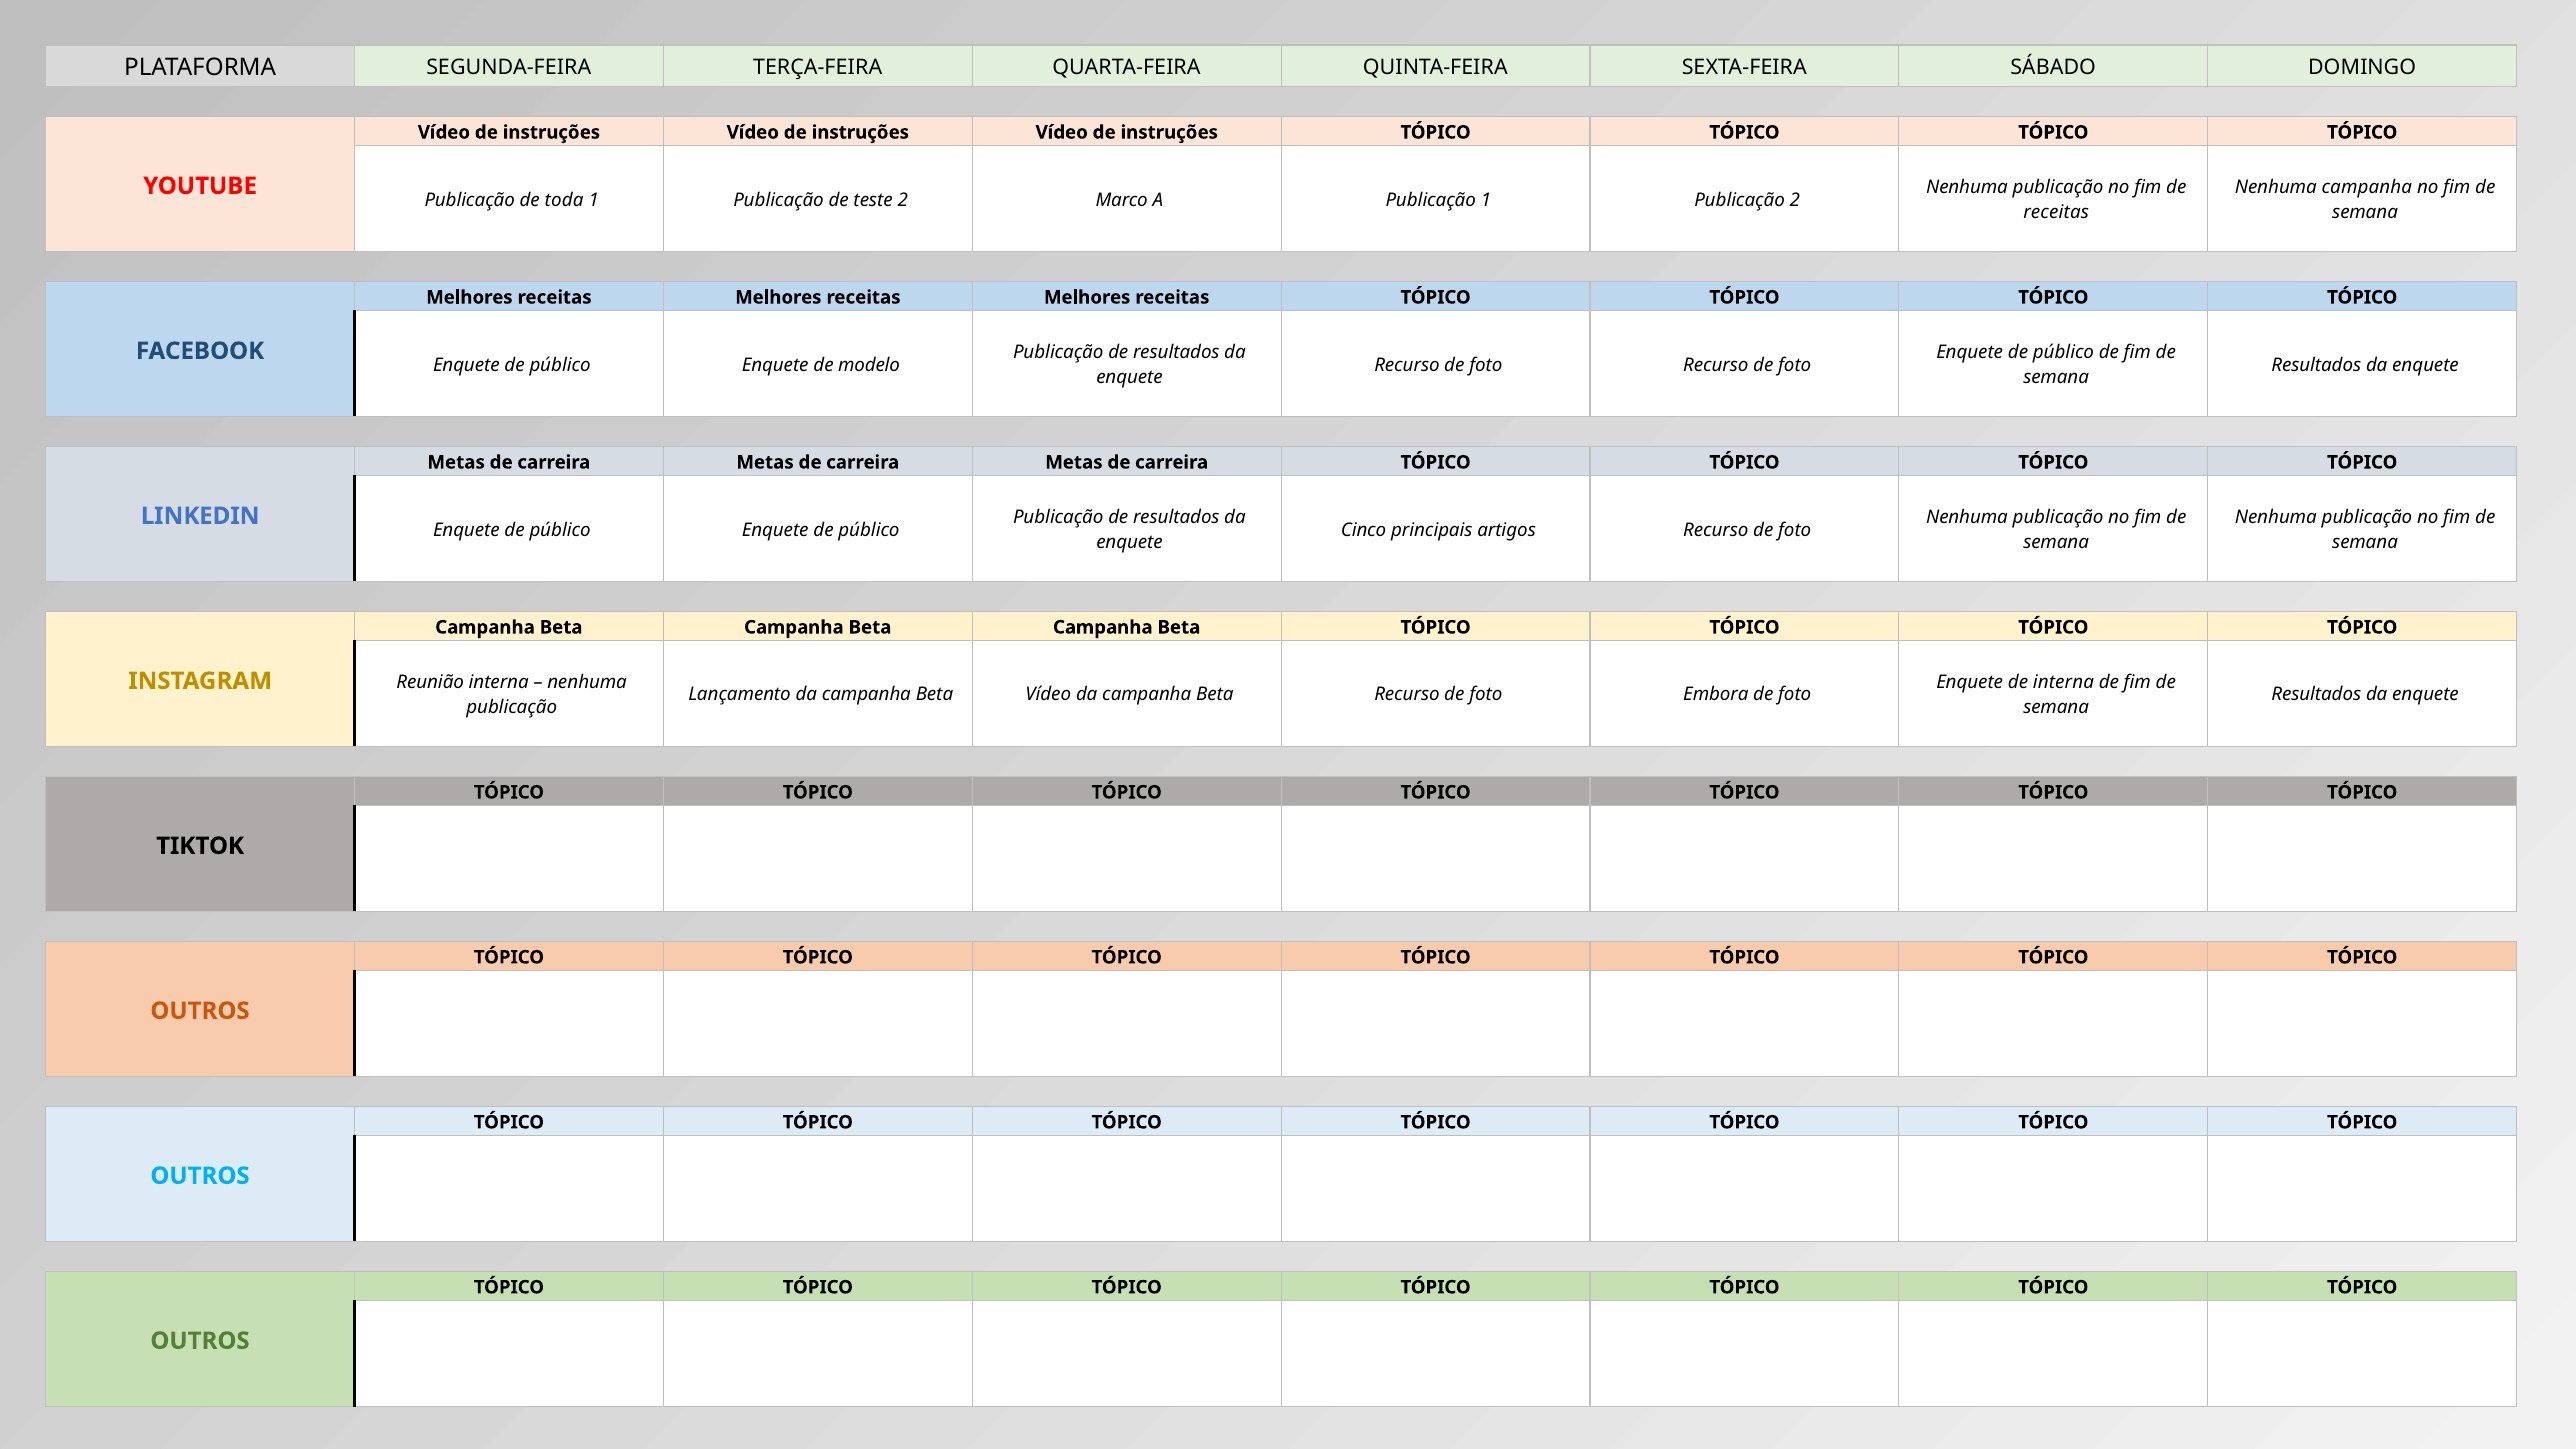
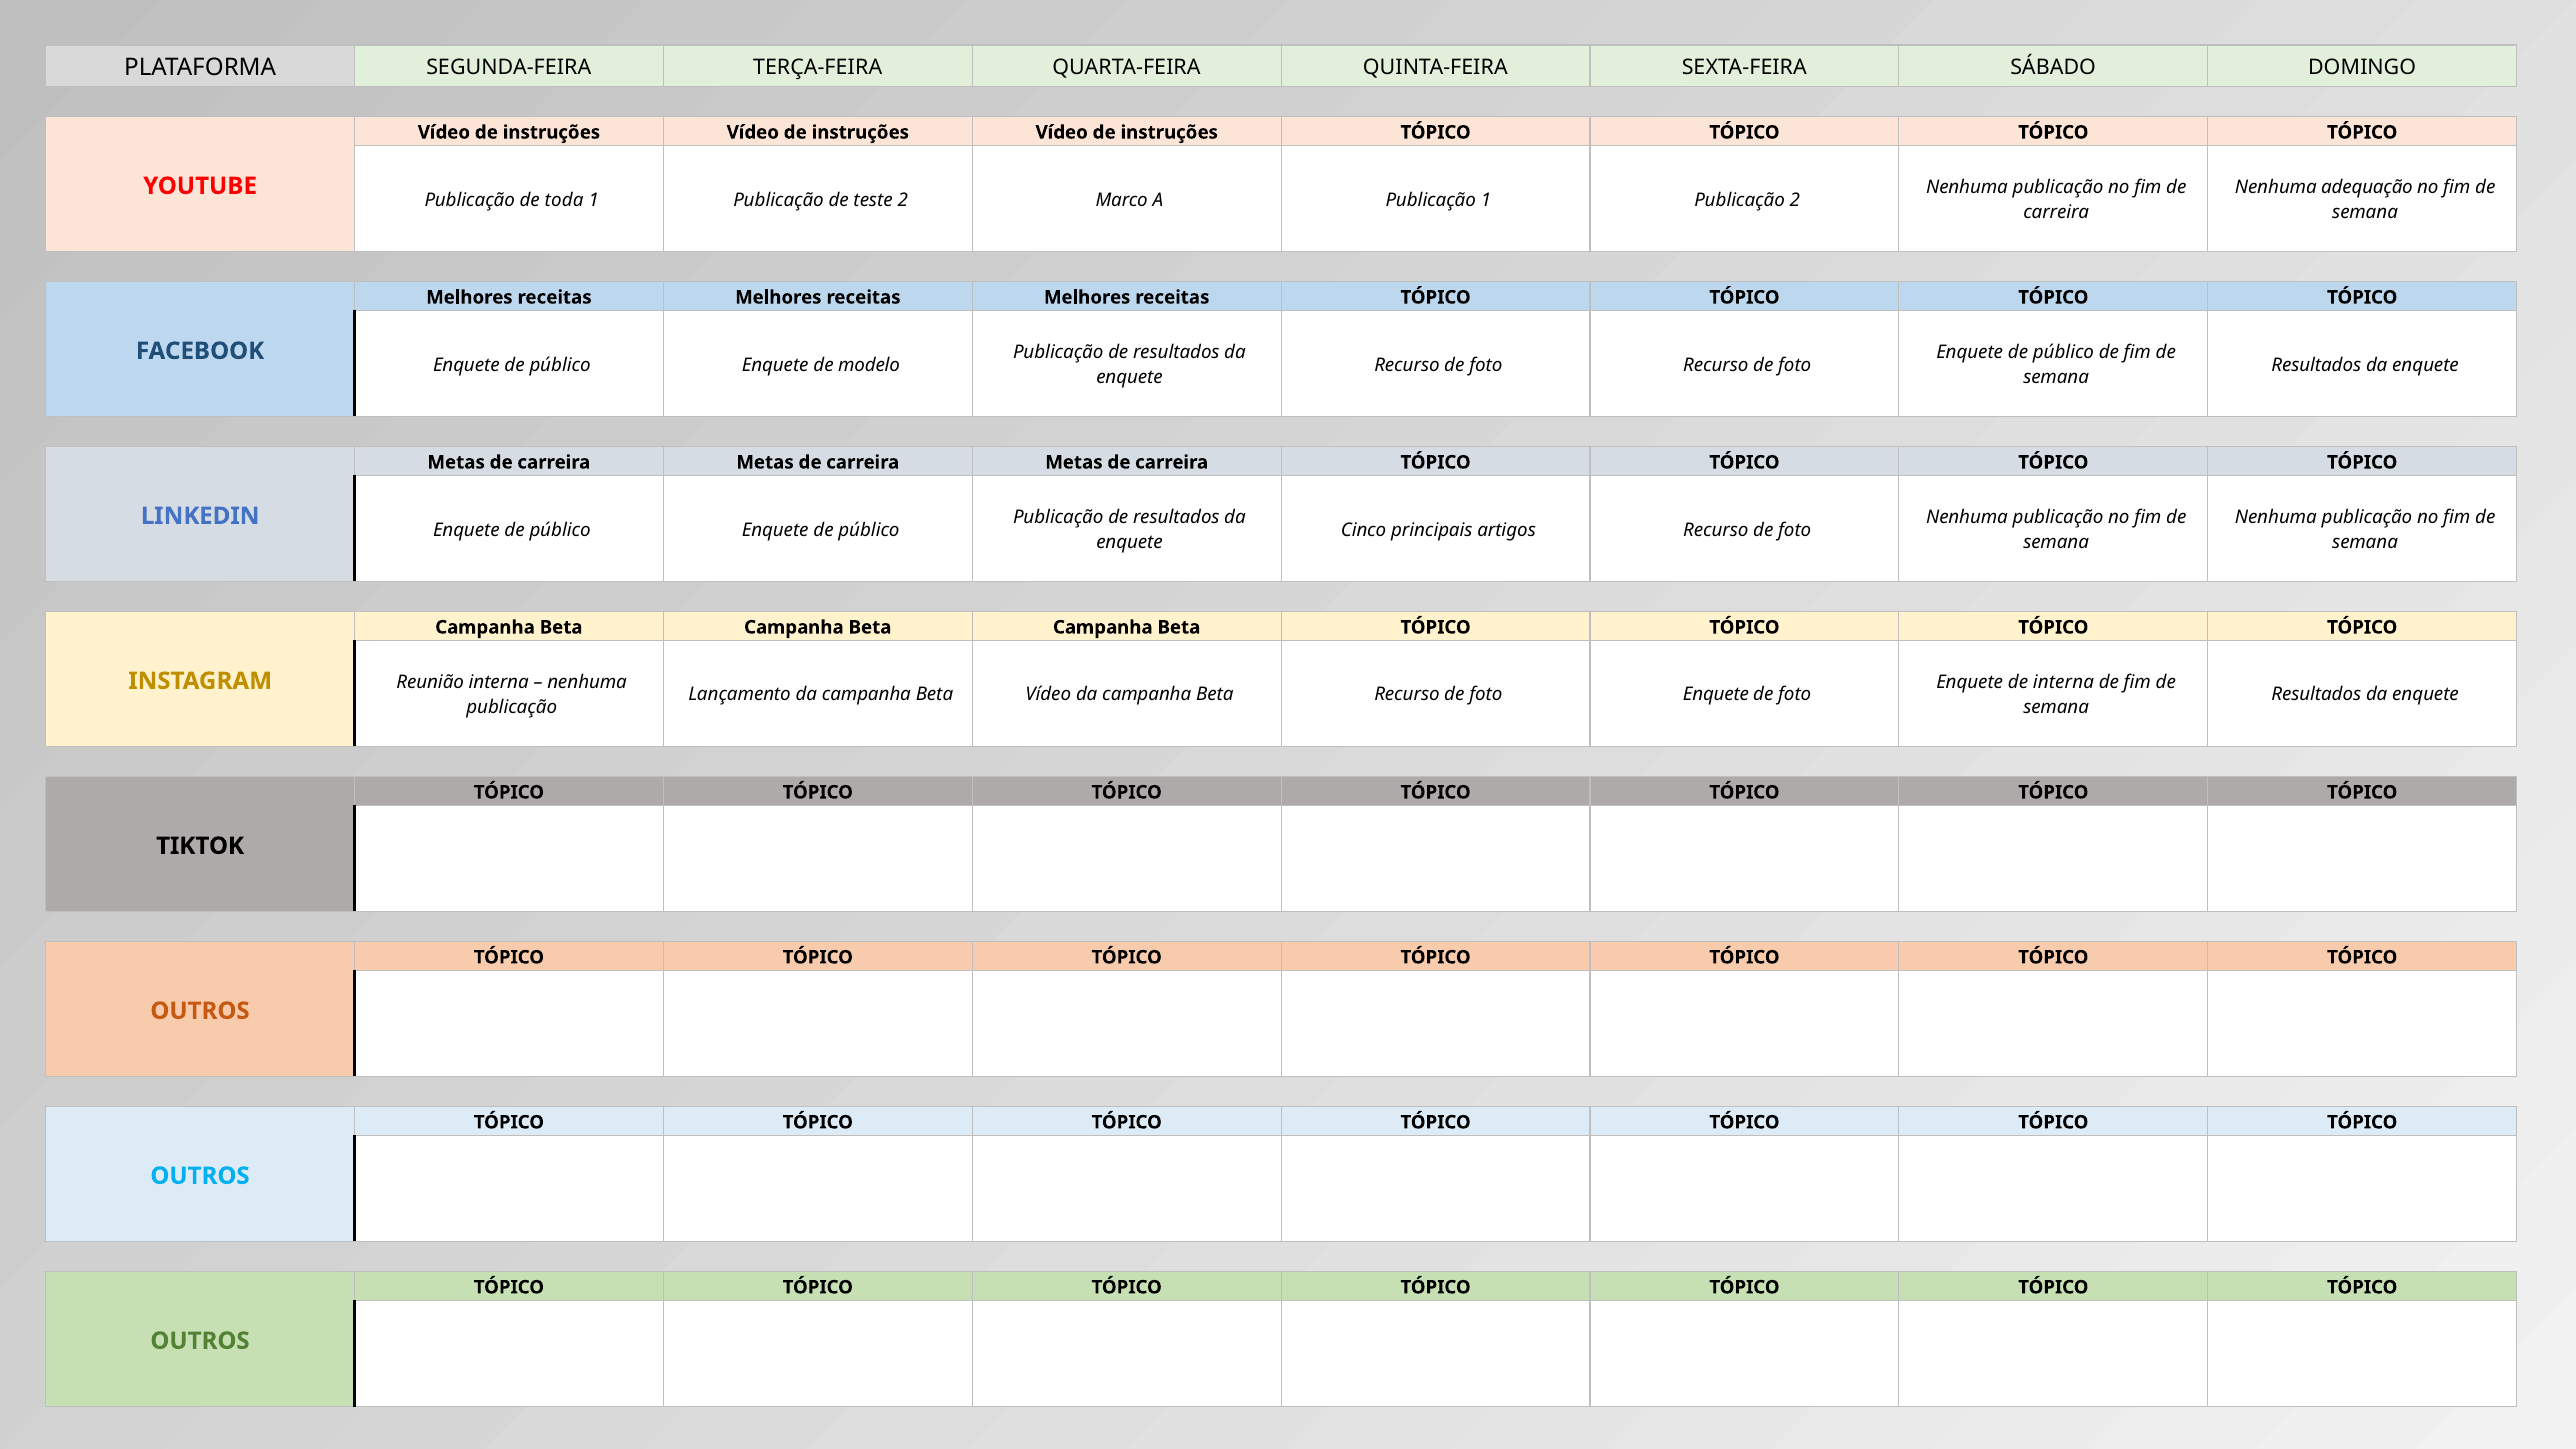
Nenhuma campanha: campanha -> adequação
receitas at (2056, 213): receitas -> carreira
Embora at (1716, 695): Embora -> Enquete
